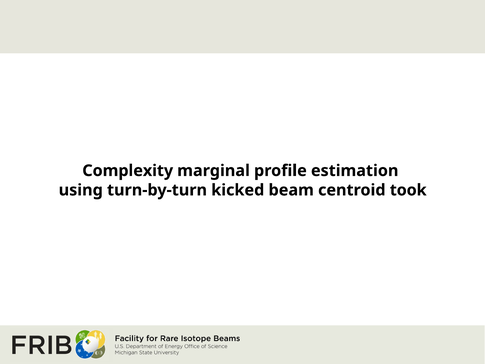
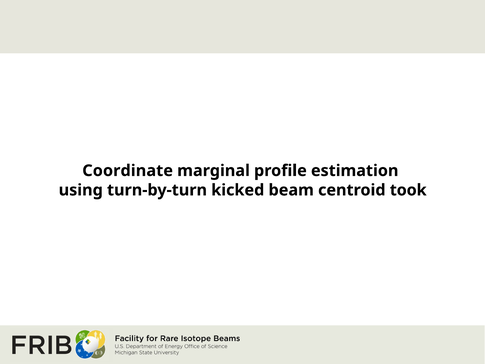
Complexity: Complexity -> Coordinate
